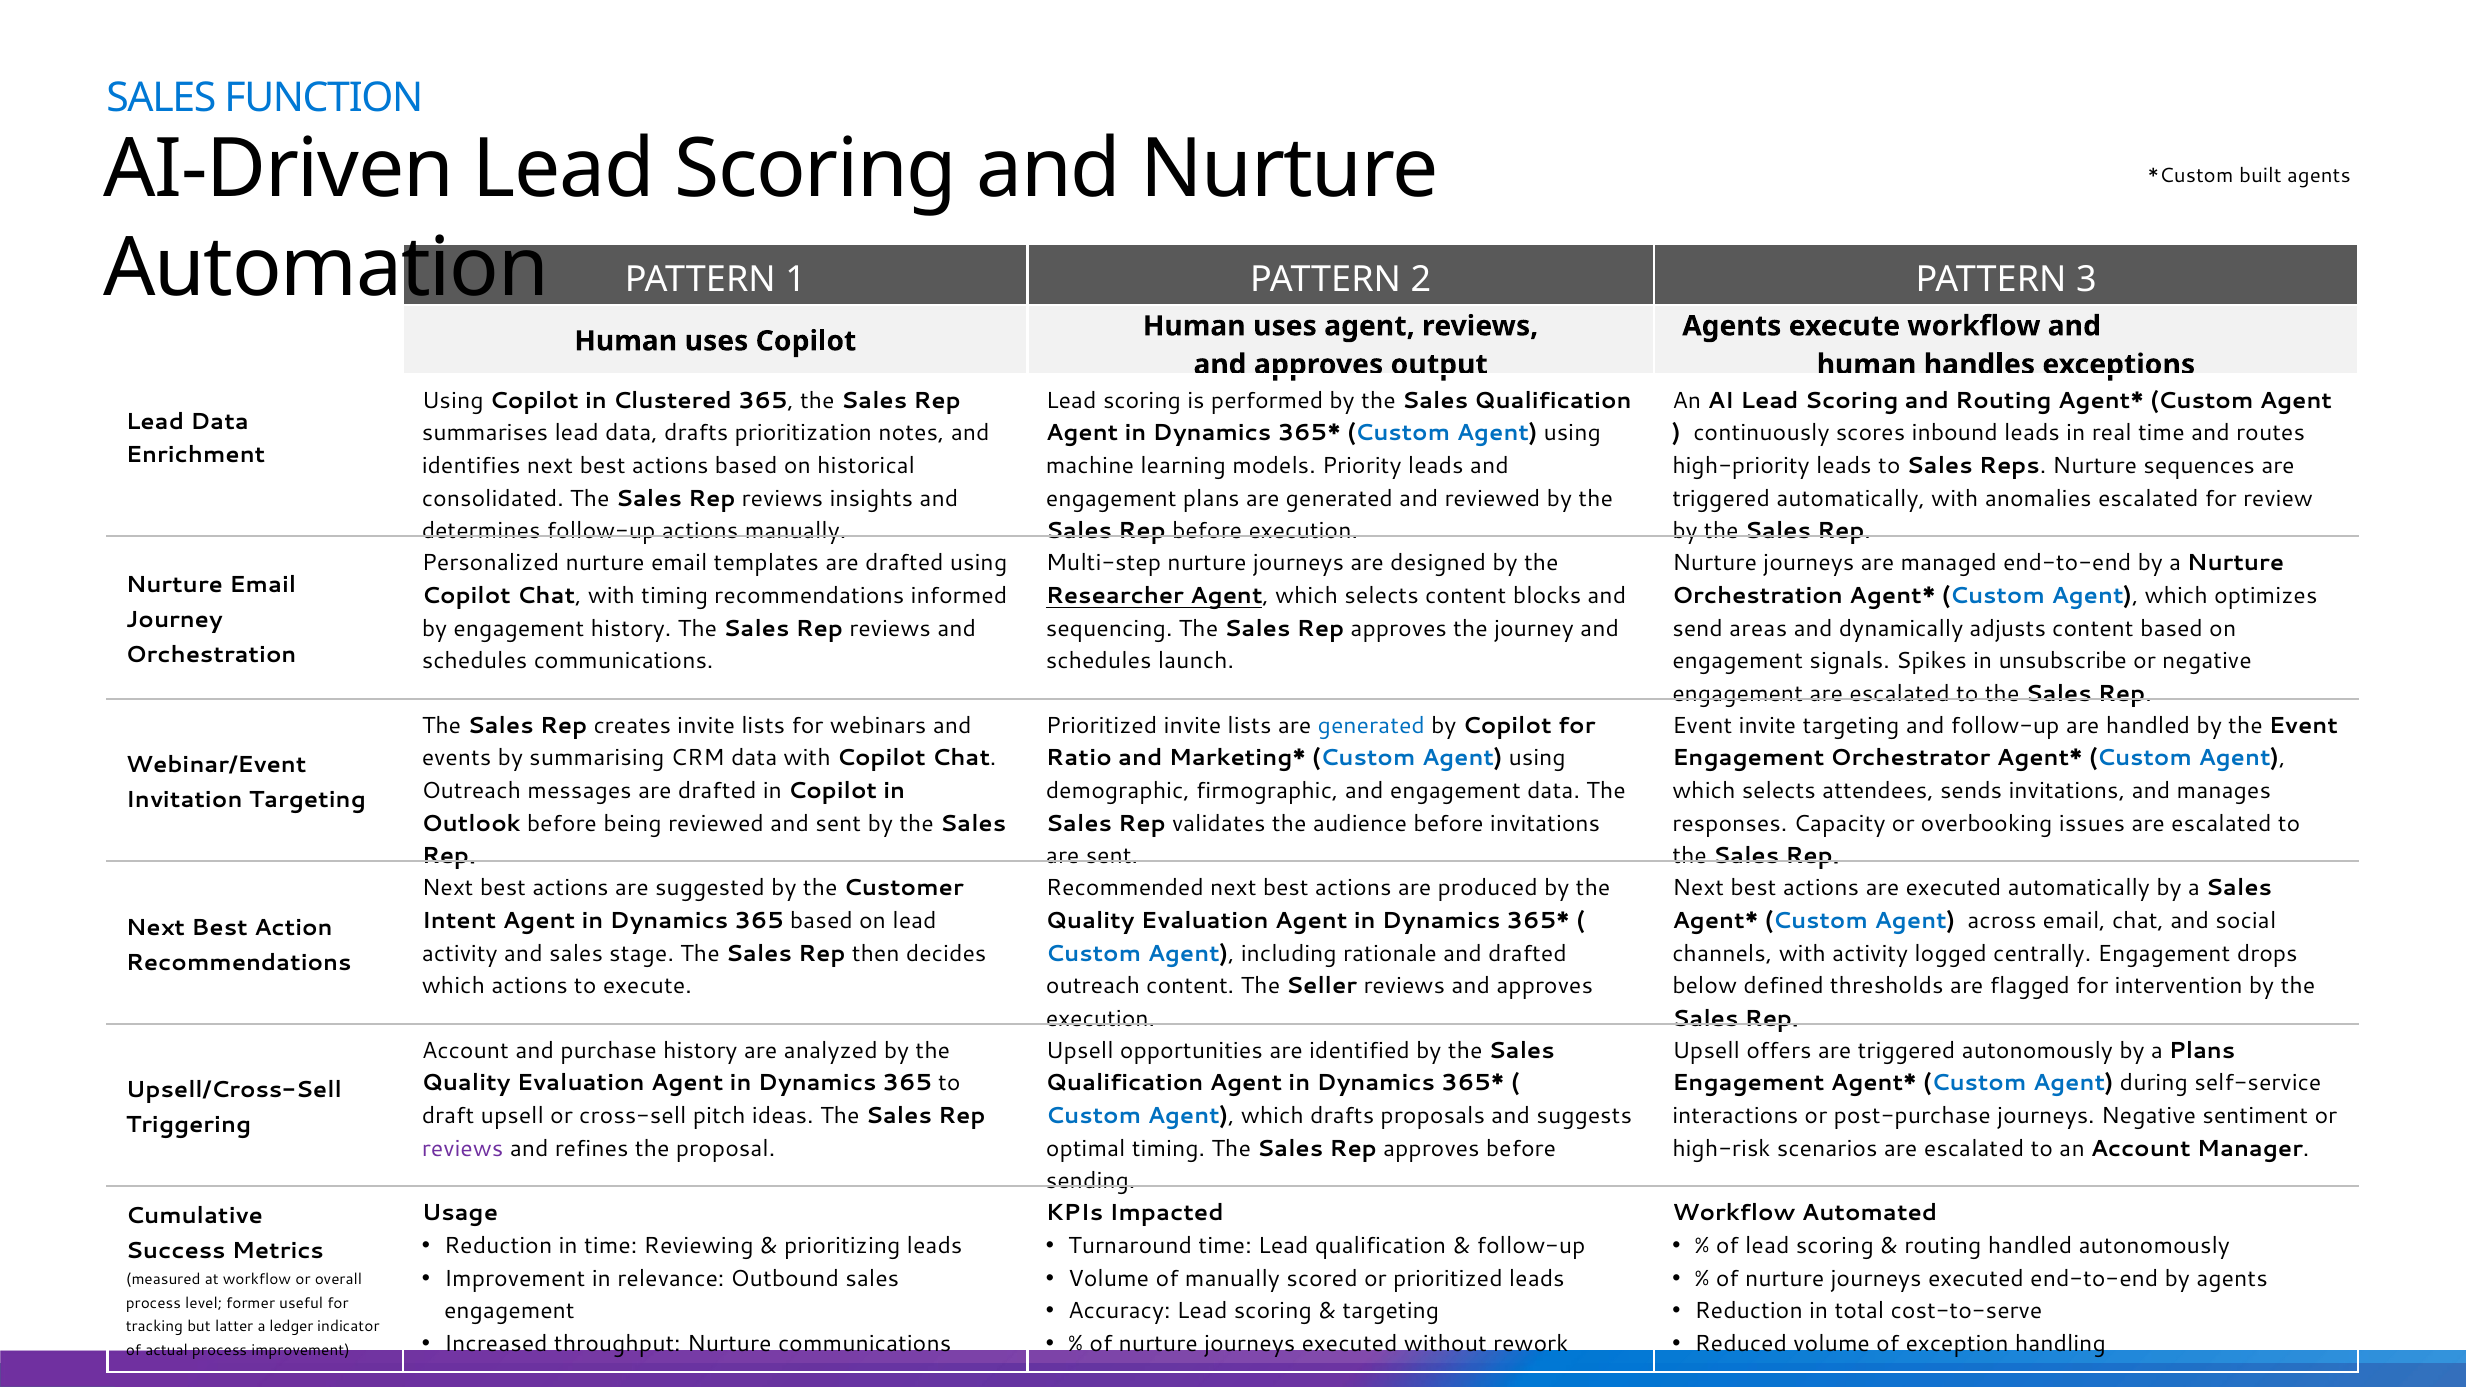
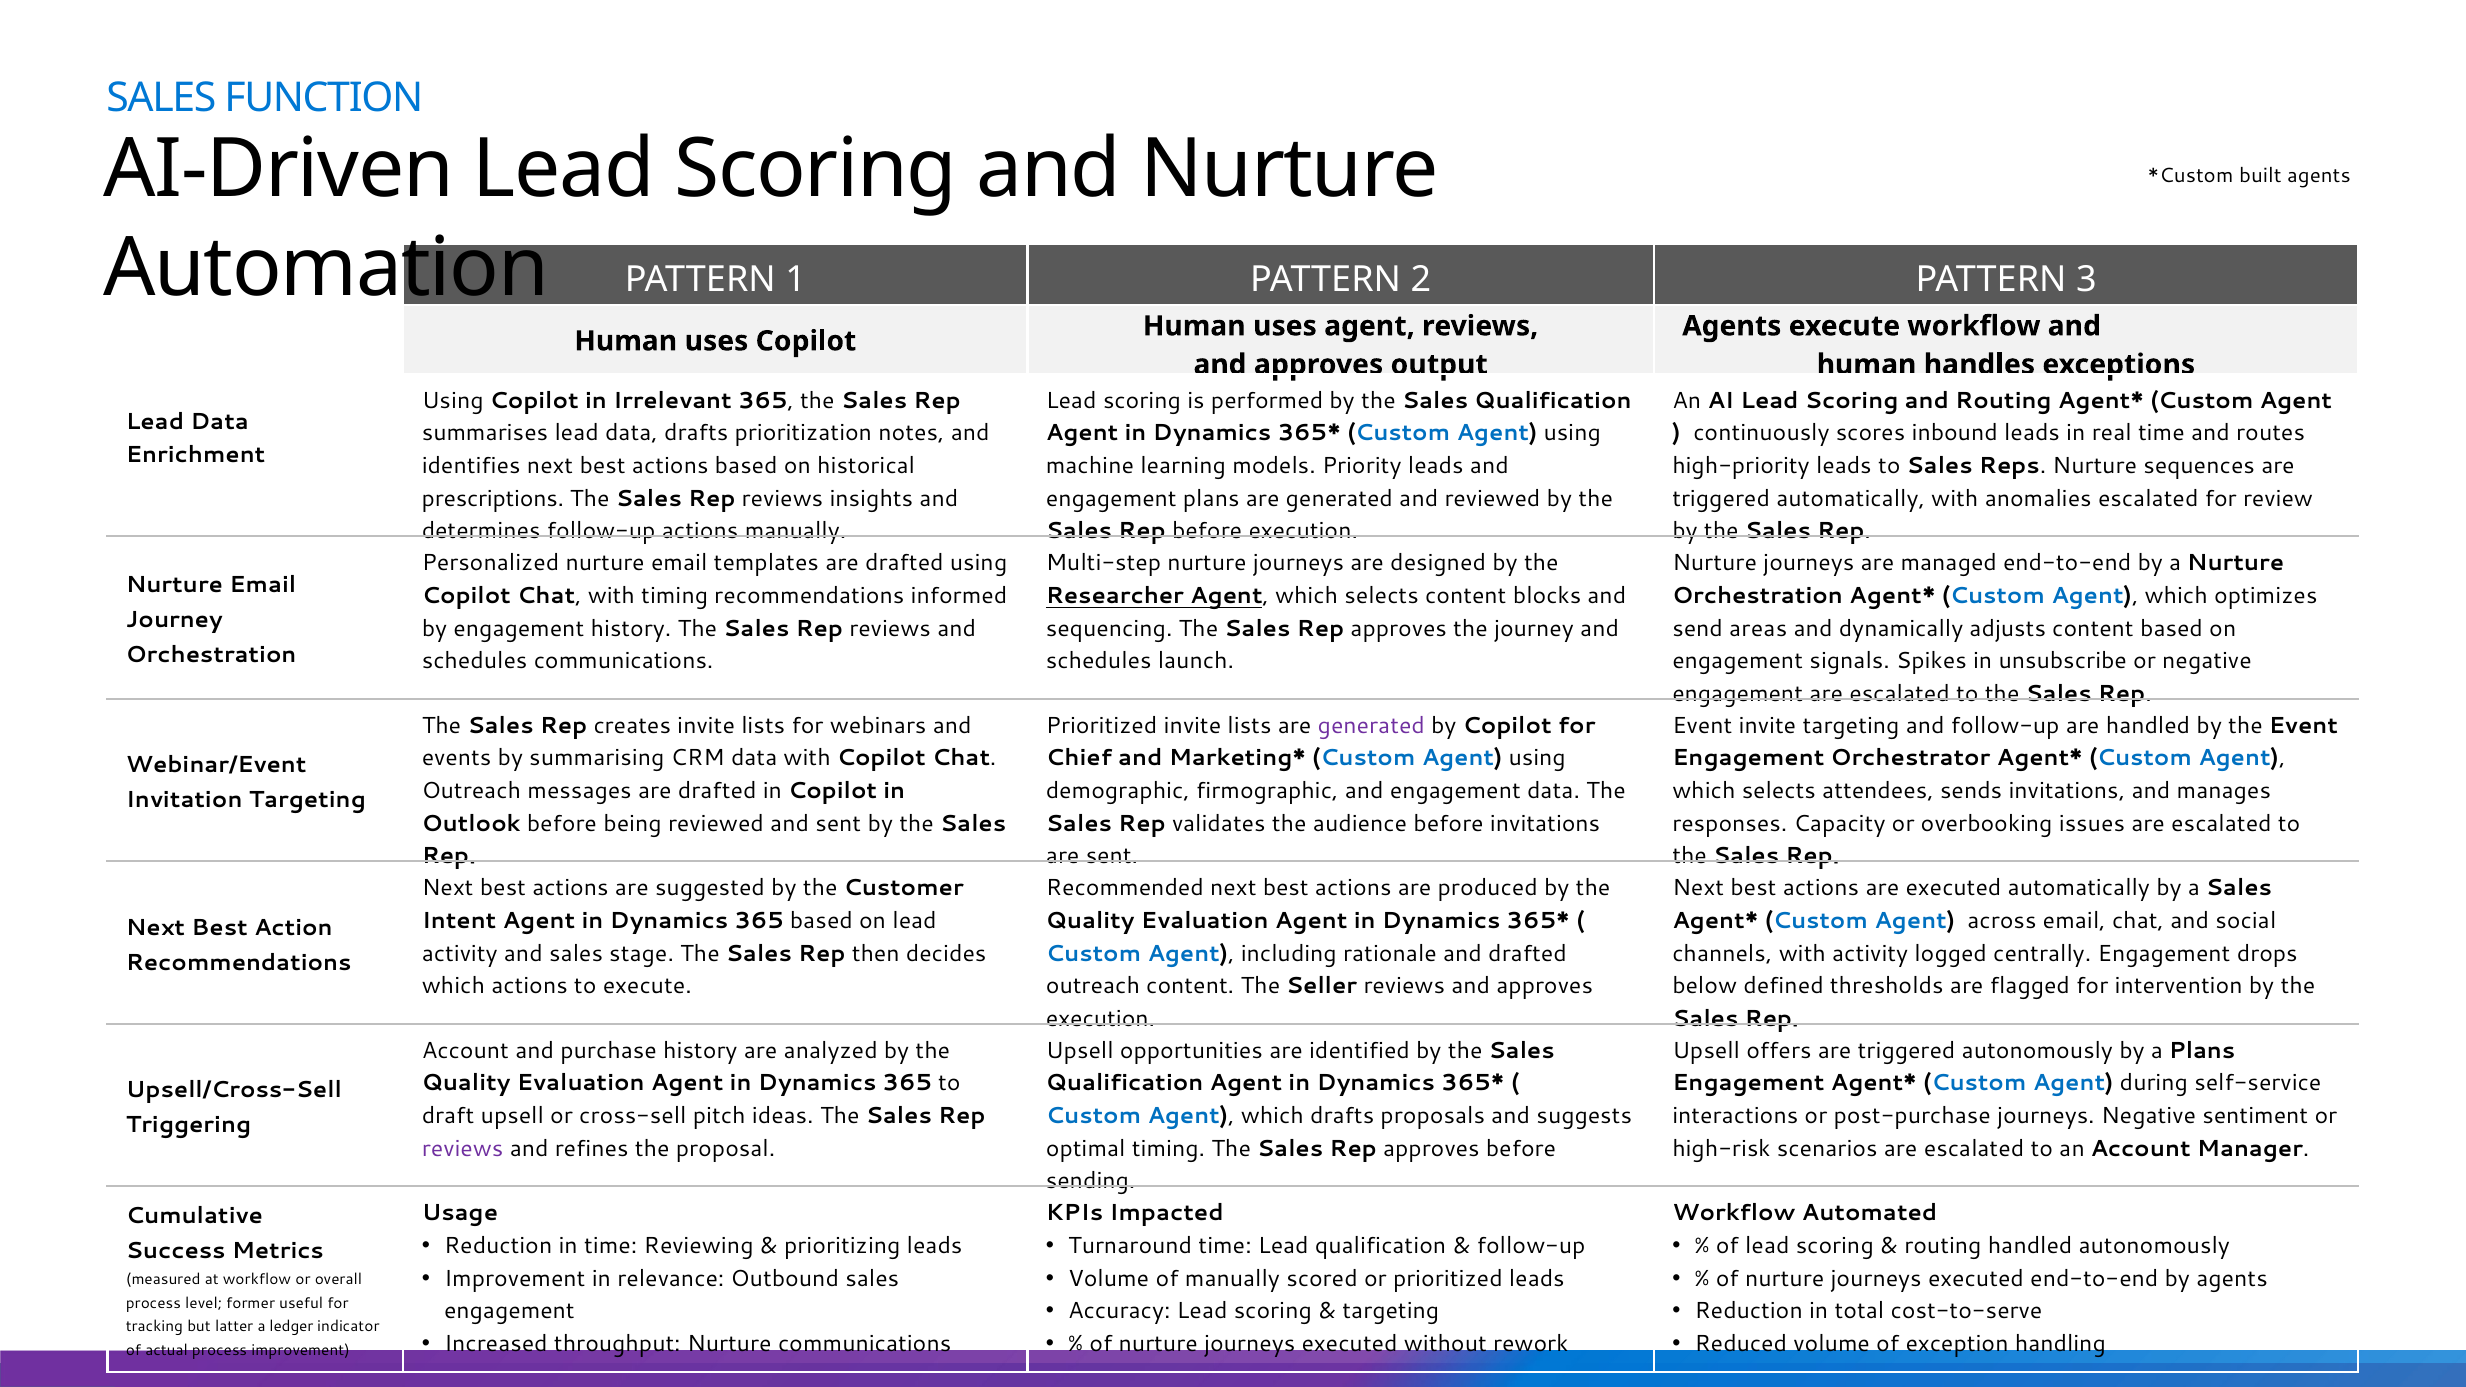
Clustered: Clustered -> Irrelevant
consolidated: consolidated -> prescriptions
generated at (1371, 726) colour: blue -> purple
Ratio: Ratio -> Chief
